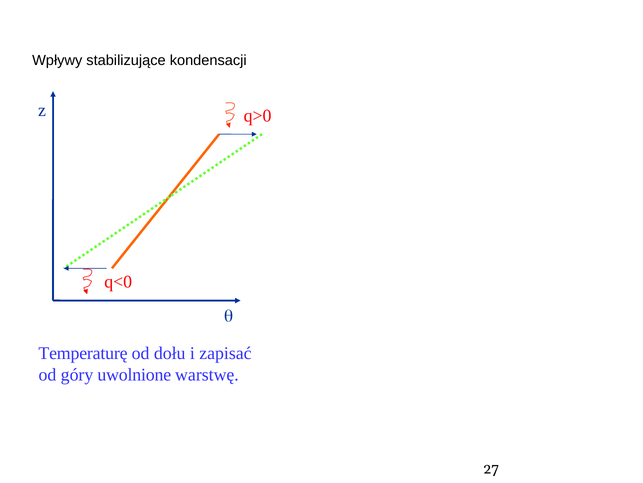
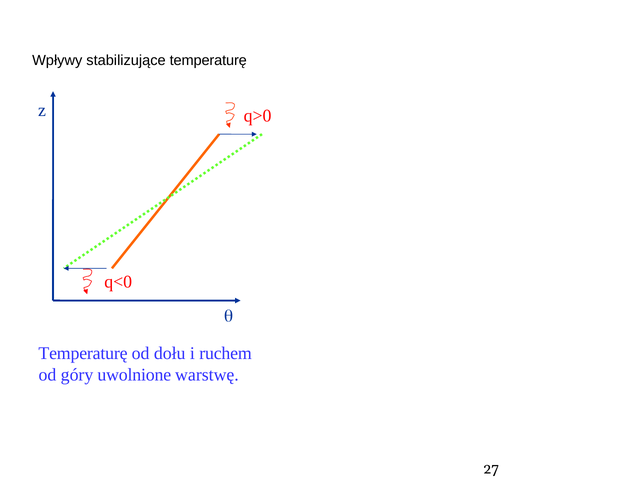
stabilizujące kondensacji: kondensacji -> temperaturę
zapisać: zapisać -> ruchem
